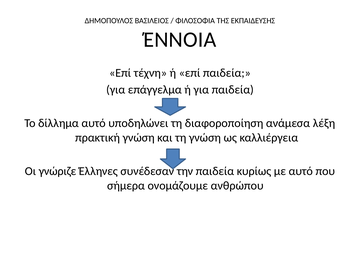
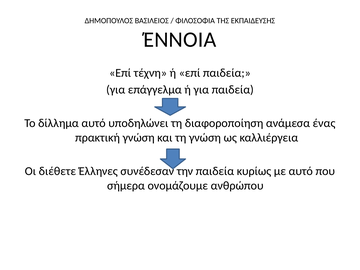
λέξη: λέξη -> ένας
γνώριζε: γνώριζε -> διέθετε
